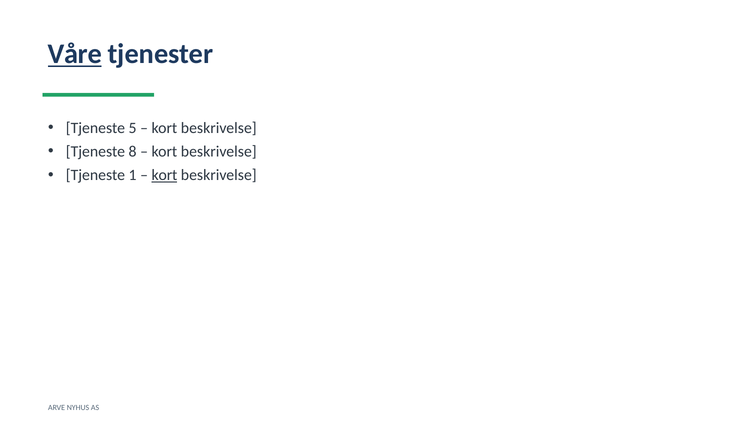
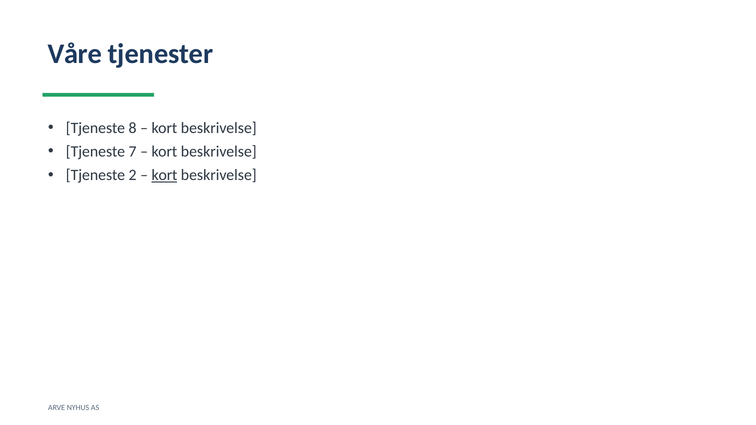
Våre underline: present -> none
5: 5 -> 8
8: 8 -> 7
1: 1 -> 2
